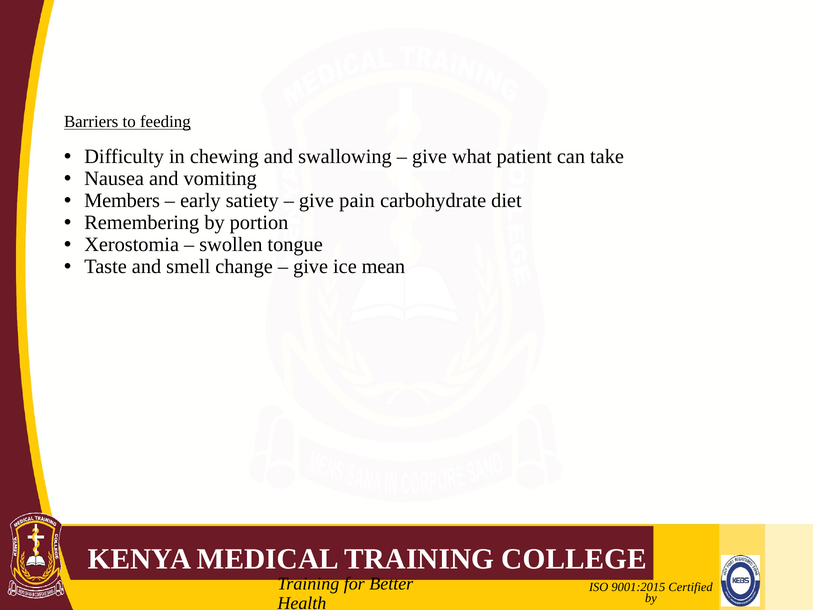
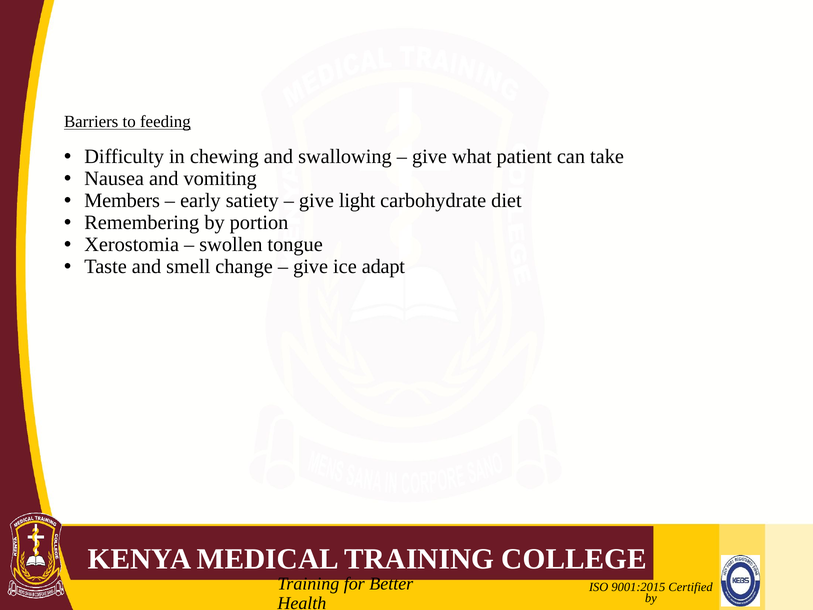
pain: pain -> light
mean: mean -> adapt
